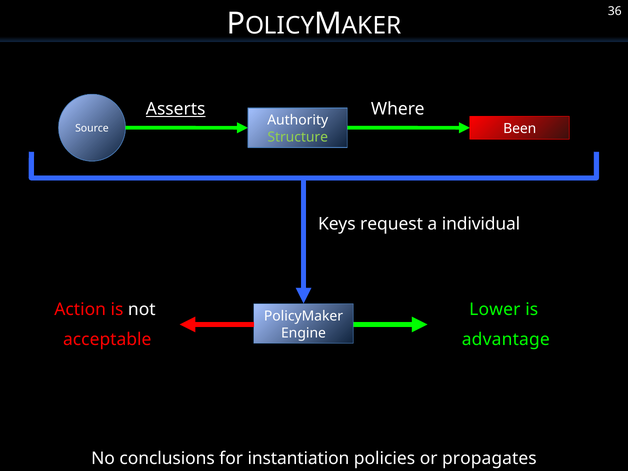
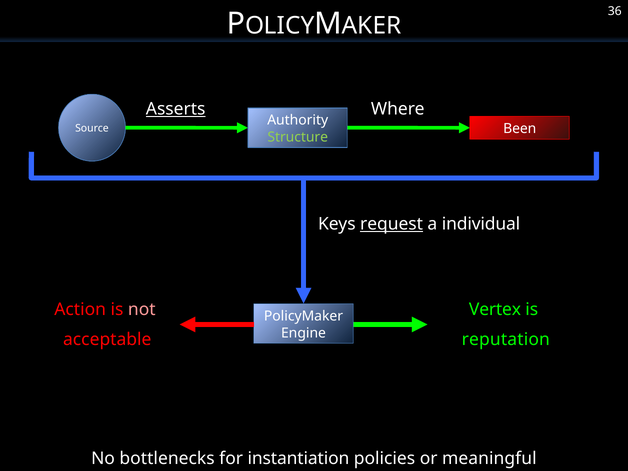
request underline: none -> present
not colour: white -> pink
Lower: Lower -> Vertex
advantage: advantage -> reputation
conclusions: conclusions -> bottlenecks
propagates: propagates -> meaningful
